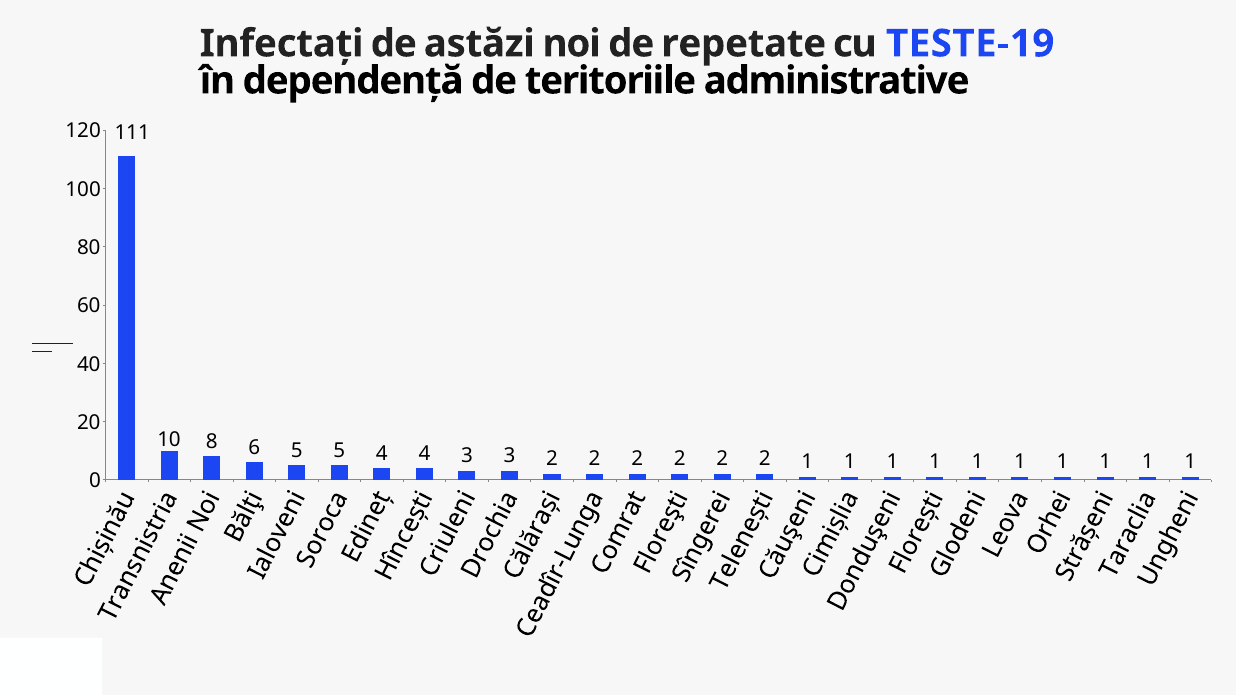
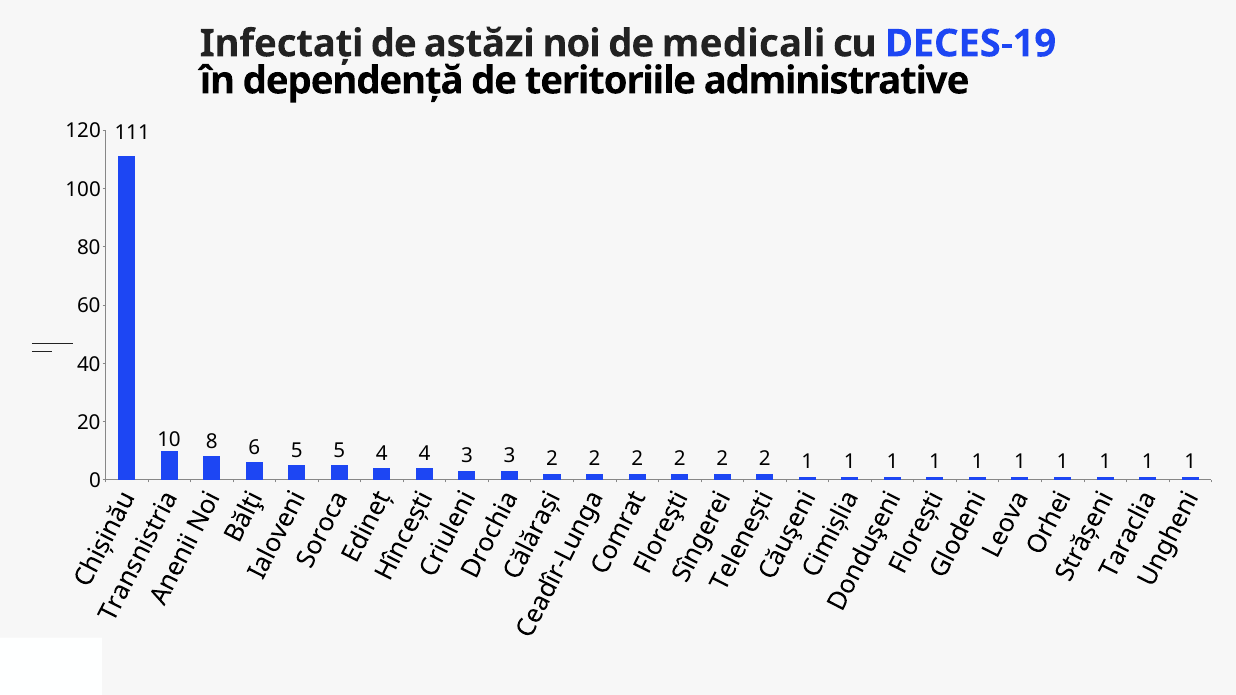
repetate: repetate -> medicali
TESTE-19: TESTE-19 -> DECES-19
